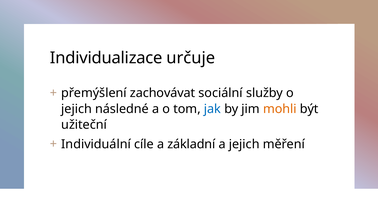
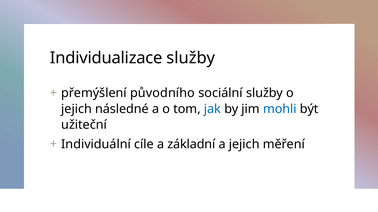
Individualizace určuje: určuje -> služby
zachovávat: zachovávat -> původního
mohli colour: orange -> blue
